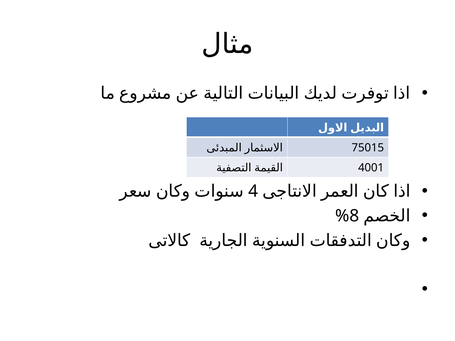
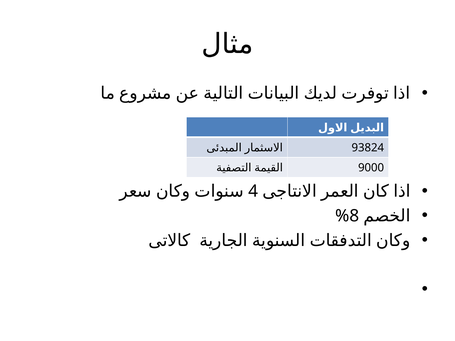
75015: 75015 -> 93824
4001: 4001 -> 9000
